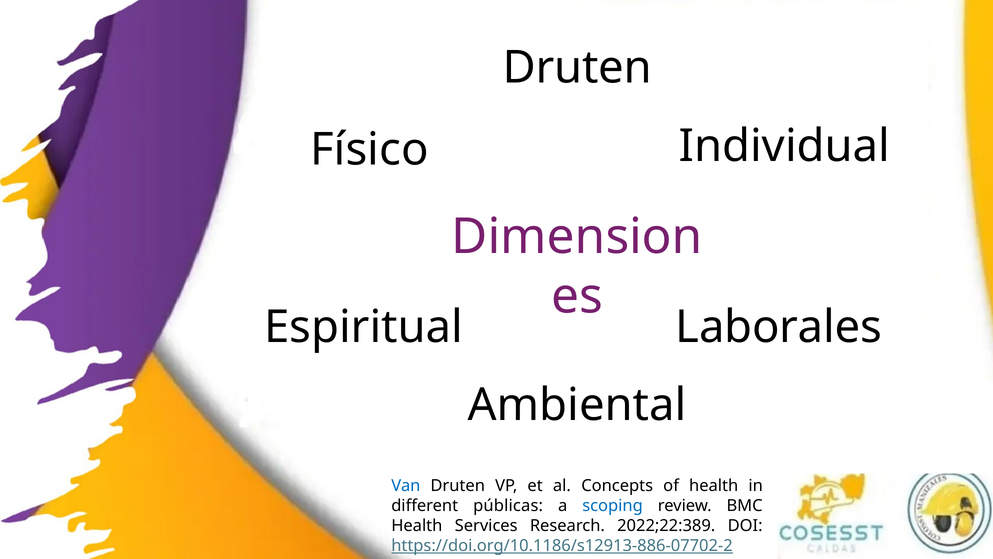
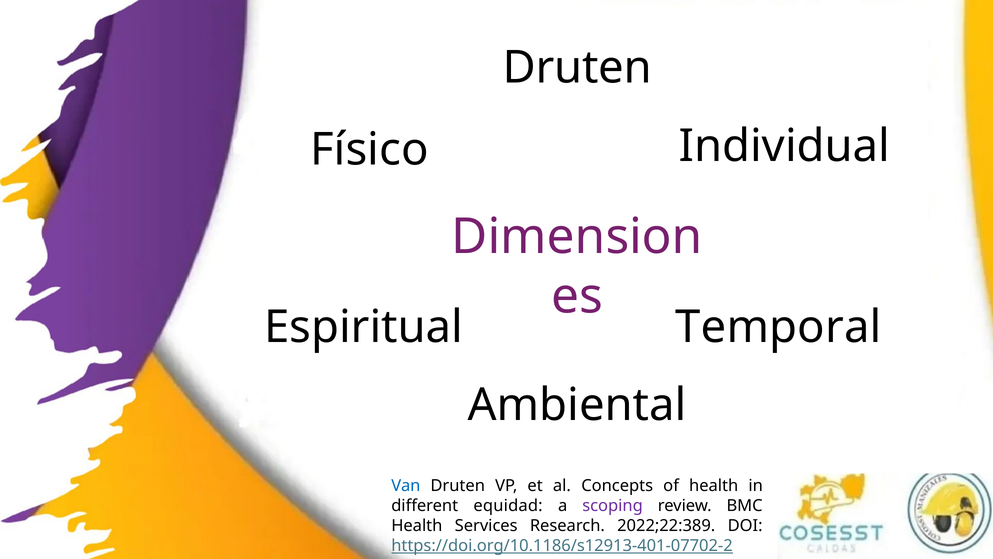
Laborales: Laborales -> Temporal
públicas: públicas -> equidad
scoping colour: blue -> purple
https://doi.org/10.1186/s12913-886-07702-2: https://doi.org/10.1186/s12913-886-07702-2 -> https://doi.org/10.1186/s12913-401-07702-2
